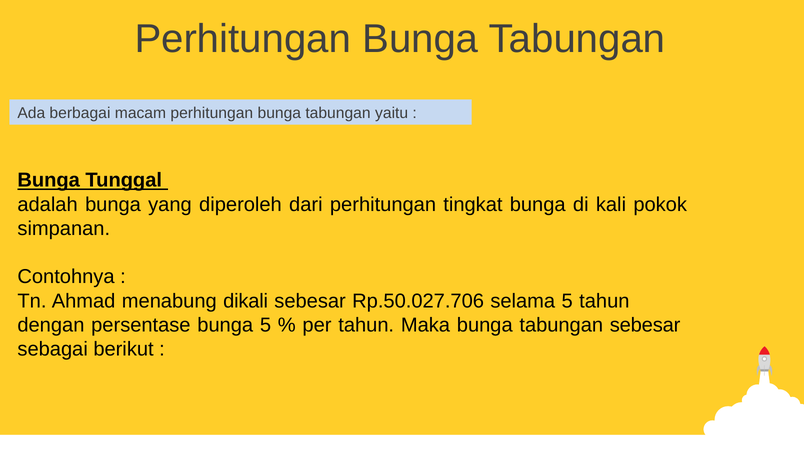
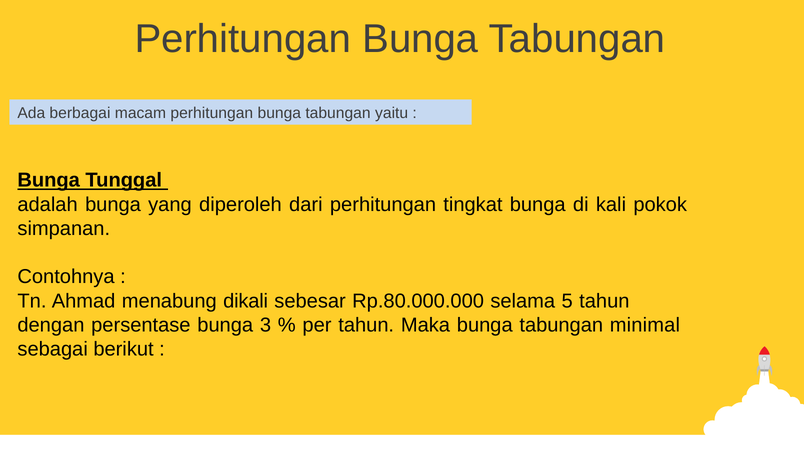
Rp.50.027.706: Rp.50.027.706 -> Rp.80.000.000
bunga 5: 5 -> 3
tabungan sebesar: sebesar -> minimal
